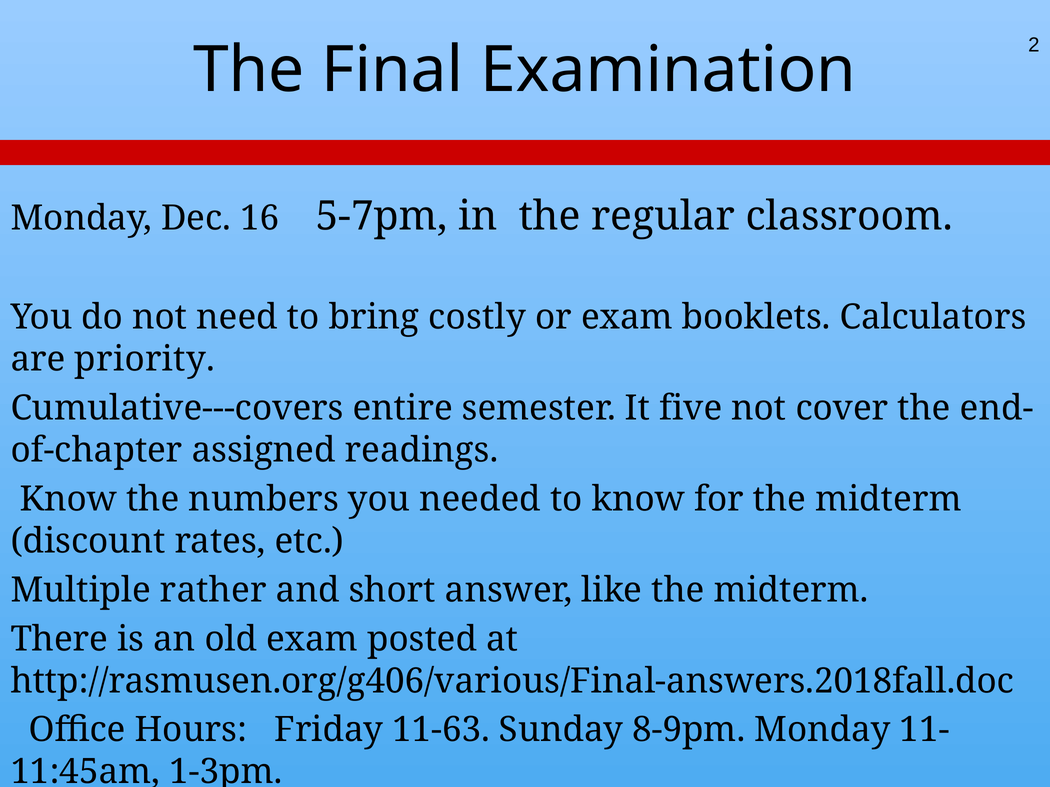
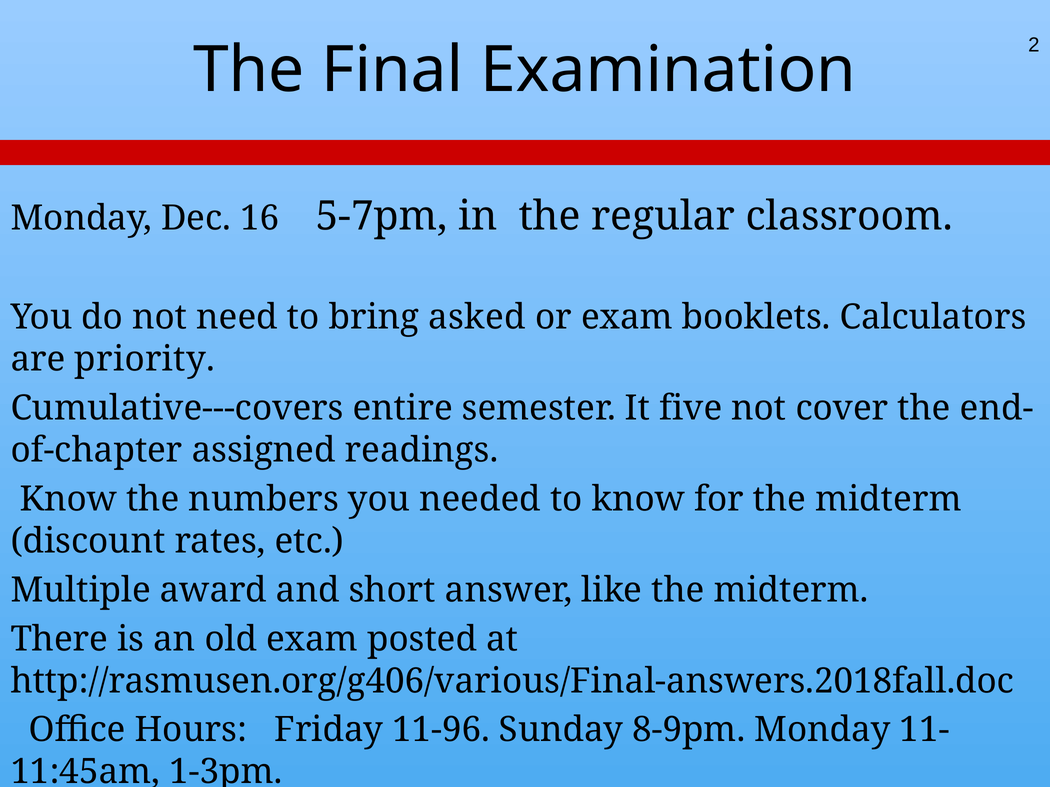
costly: costly -> asked
rather: rather -> award
11-63: 11-63 -> 11-96
